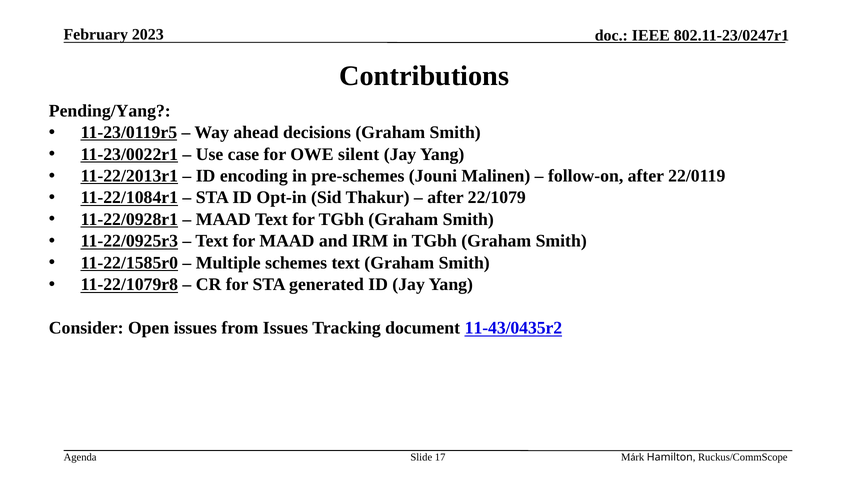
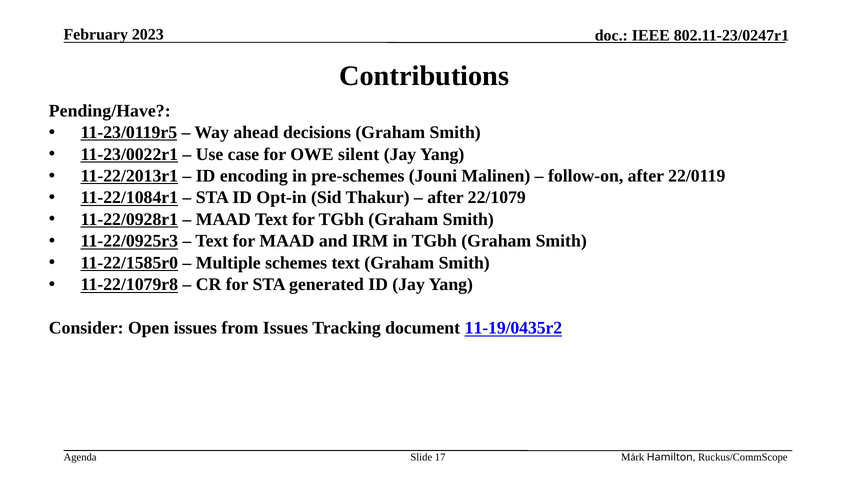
Pending/Yang: Pending/Yang -> Pending/Have
11-43/0435r2: 11-43/0435r2 -> 11-19/0435r2
